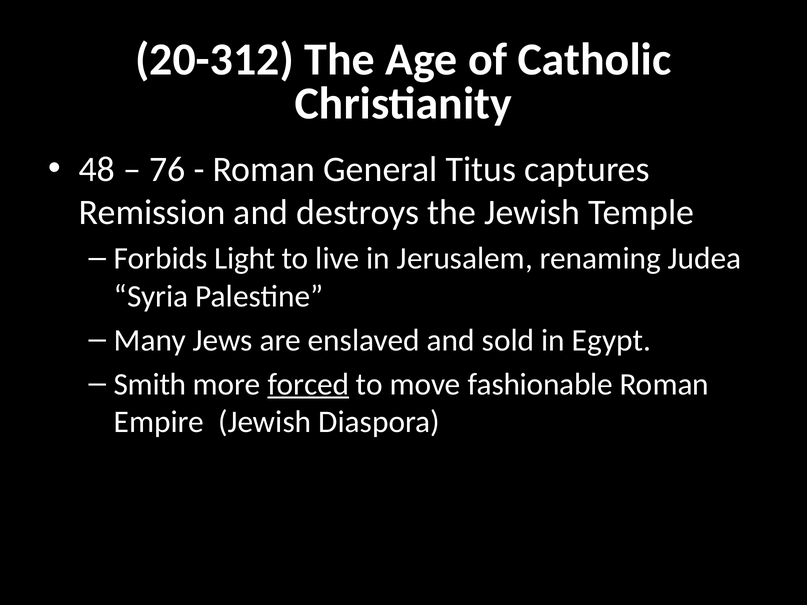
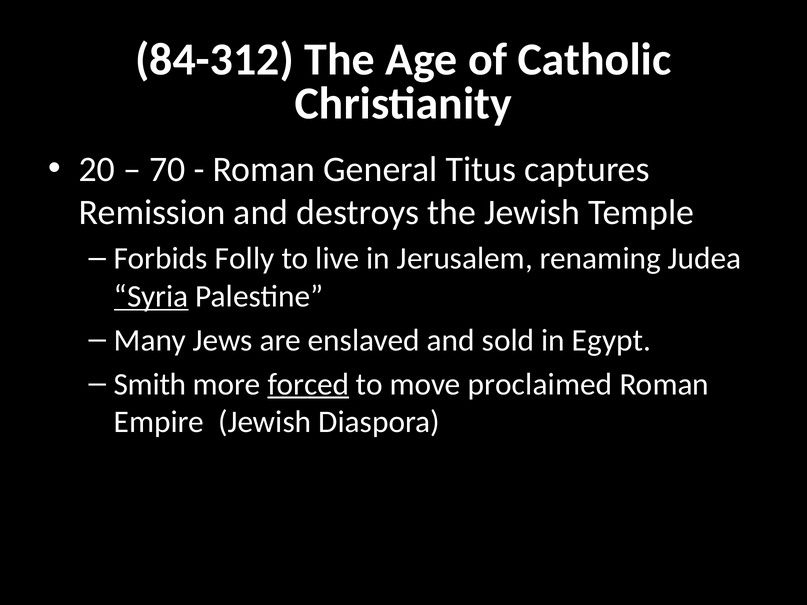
20-312: 20-312 -> 84-312
48: 48 -> 20
76: 76 -> 70
Light: Light -> Folly
Syria underline: none -> present
fashionable: fashionable -> proclaimed
